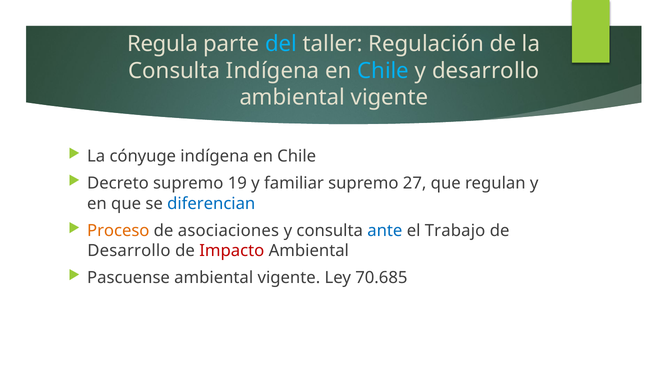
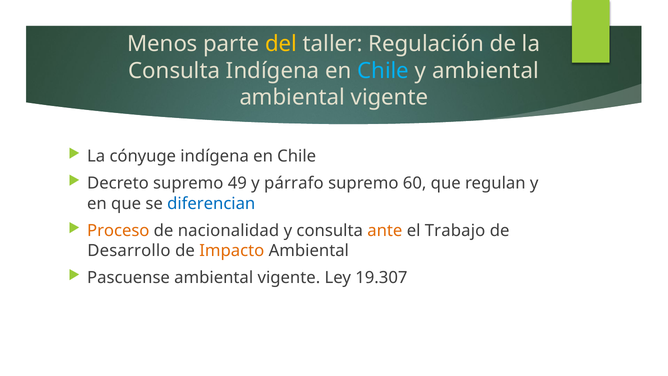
Regula: Regula -> Menos
del colour: light blue -> yellow
y desarrollo: desarrollo -> ambiental
19: 19 -> 49
familiar: familiar -> párrafo
27: 27 -> 60
asociaciones: asociaciones -> nacionalidad
ante colour: blue -> orange
Impacto colour: red -> orange
70.685: 70.685 -> 19.307
